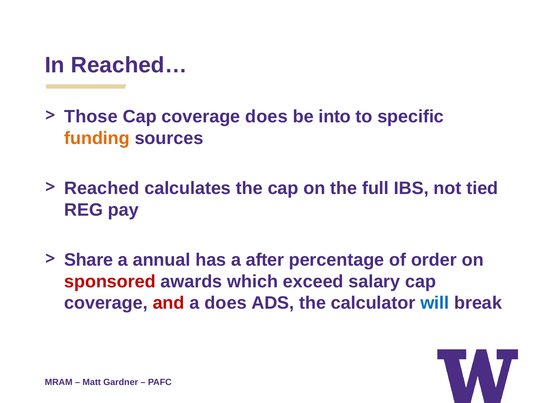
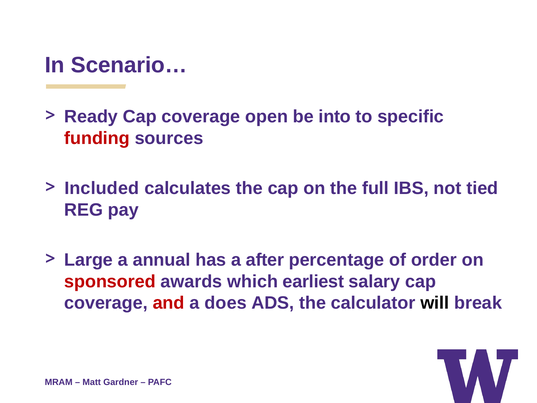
Reached…: Reached… -> Scenario…
Those: Those -> Ready
coverage does: does -> open
funding colour: orange -> red
Reached: Reached -> Included
Share: Share -> Large
exceed: exceed -> earliest
will colour: blue -> black
